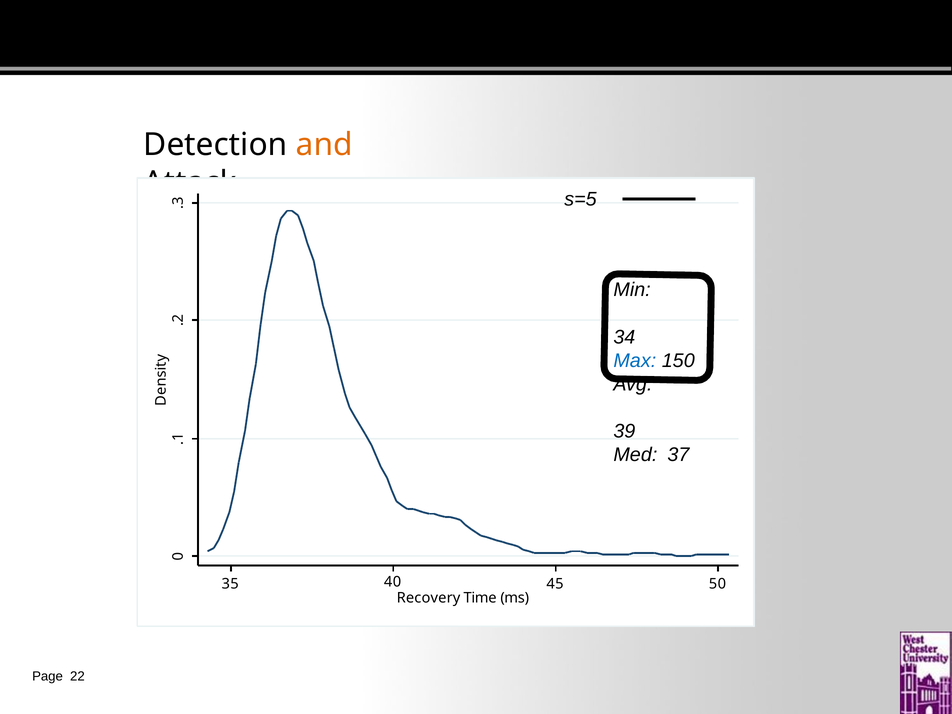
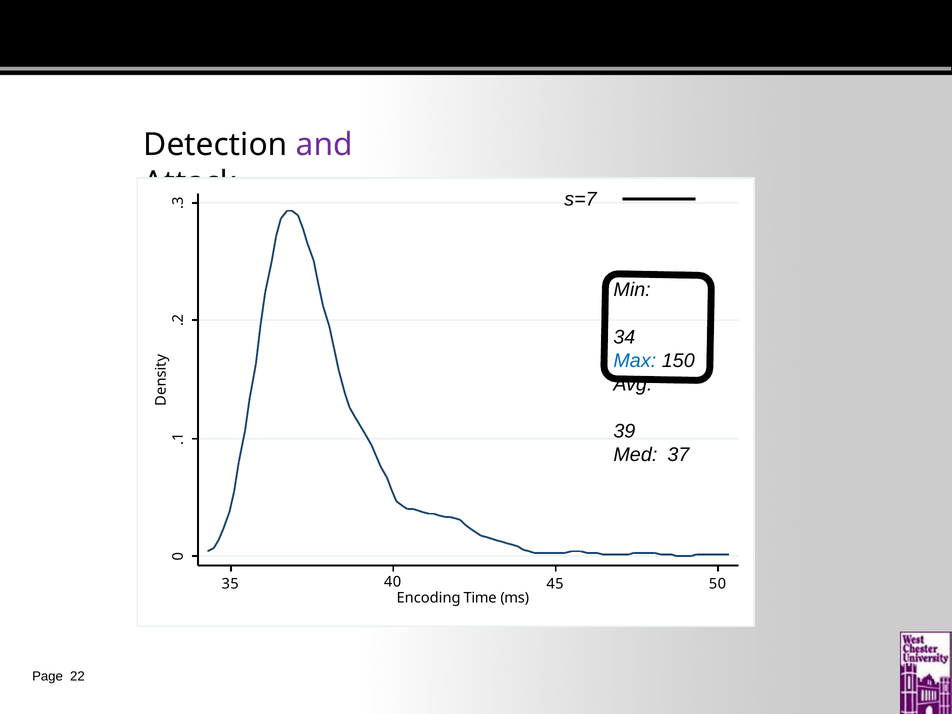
and colour: orange -> purple
s=5: s=5 -> s=7
Recovery: Recovery -> Encoding
